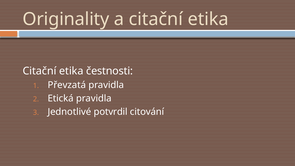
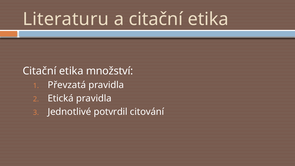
Originality: Originality -> Literaturu
čestnosti: čestnosti -> množství
